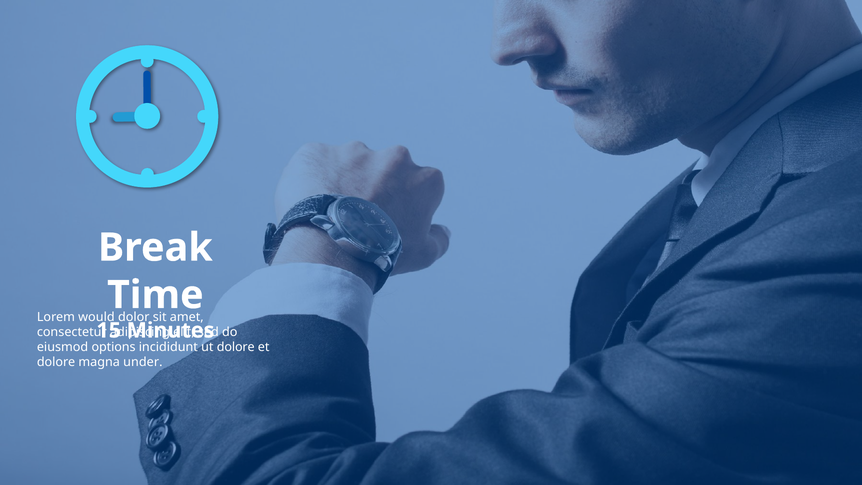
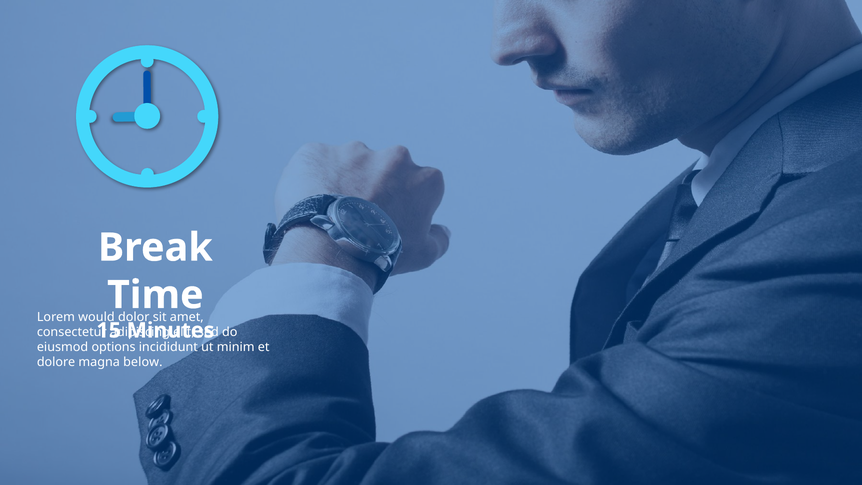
dolore at (236, 347): dolore -> minim
under: under -> below
